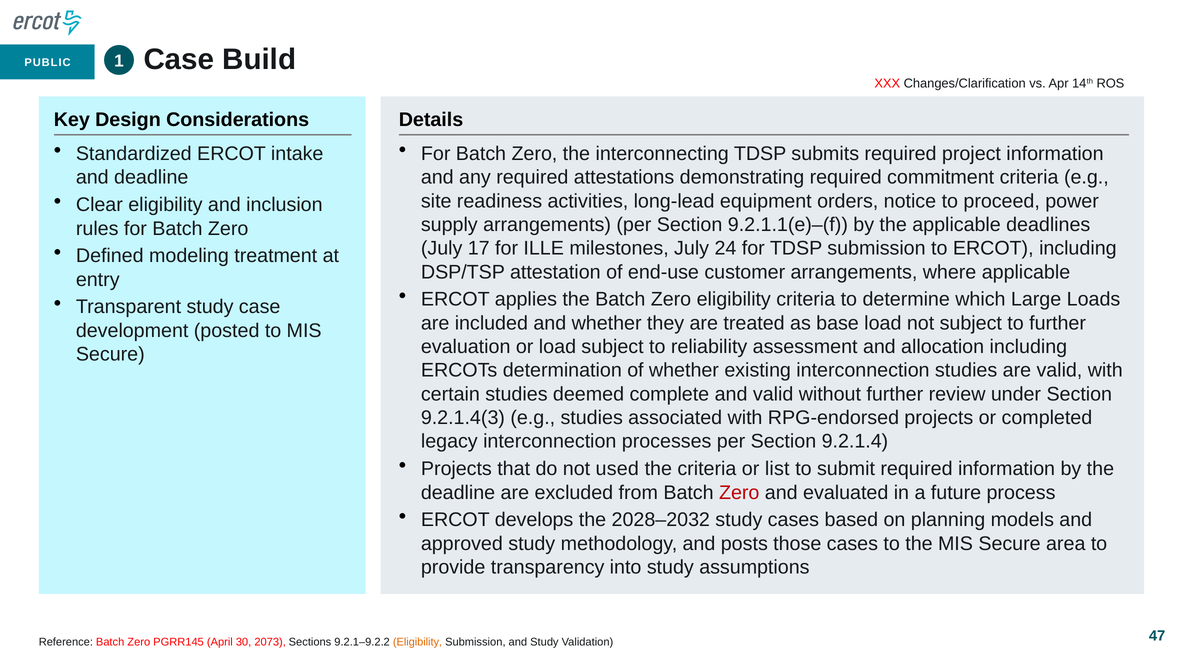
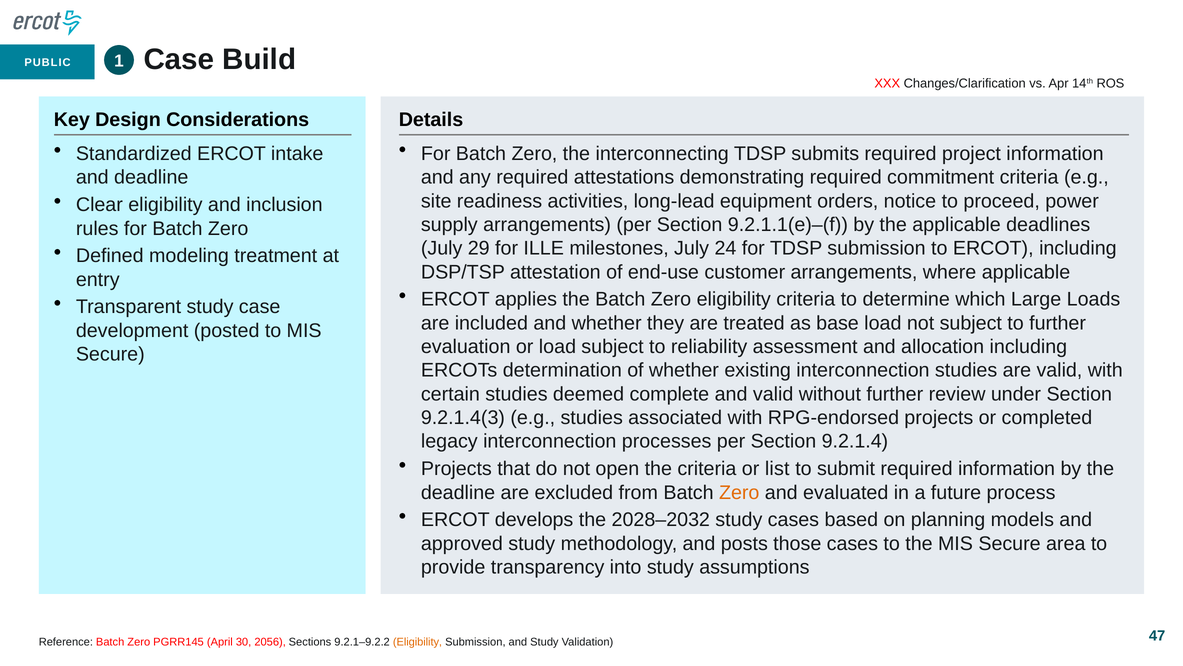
17: 17 -> 29
used: used -> open
Zero at (739, 492) colour: red -> orange
2073: 2073 -> 2056
